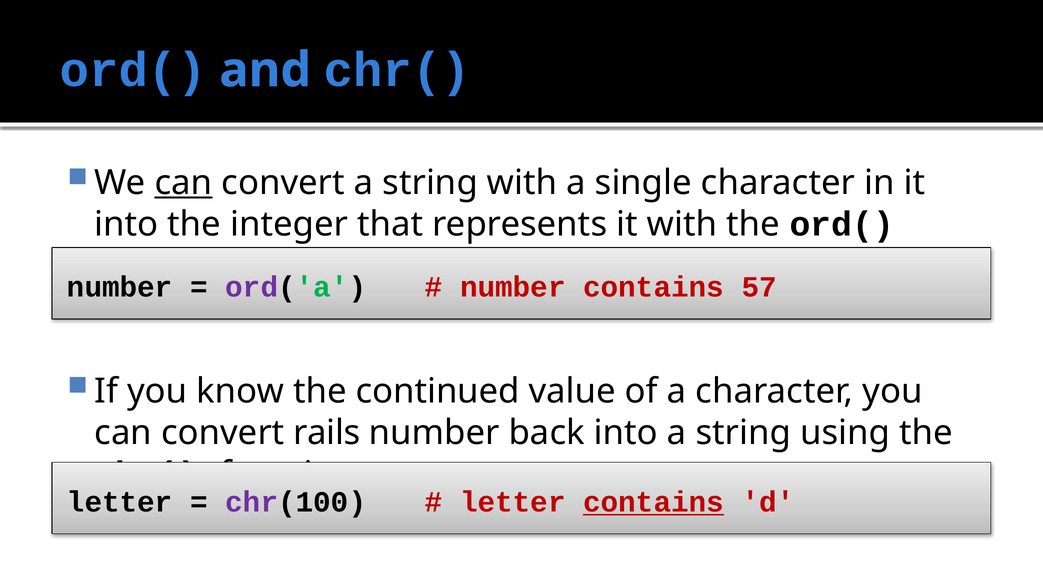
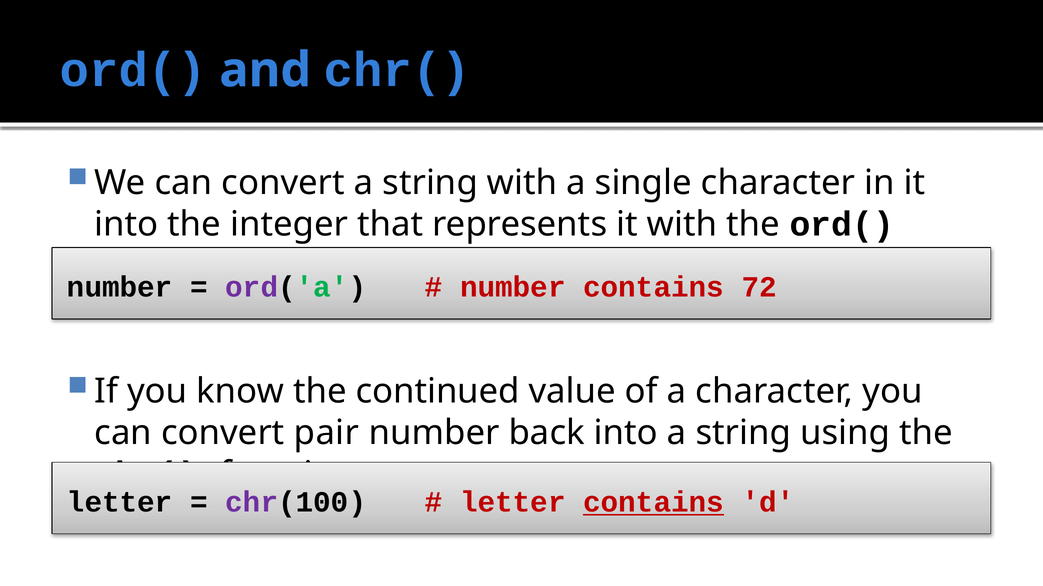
can at (183, 183) underline: present -> none
57: 57 -> 72
rails: rails -> pair
